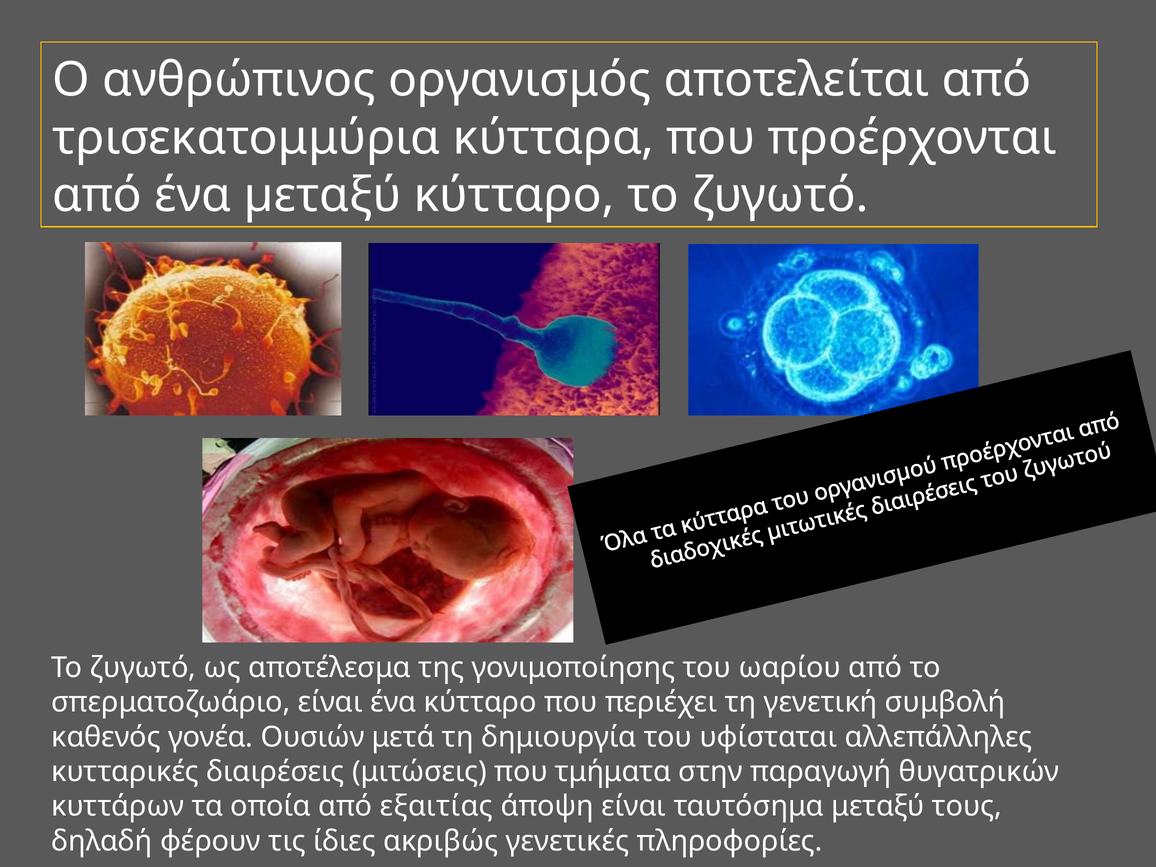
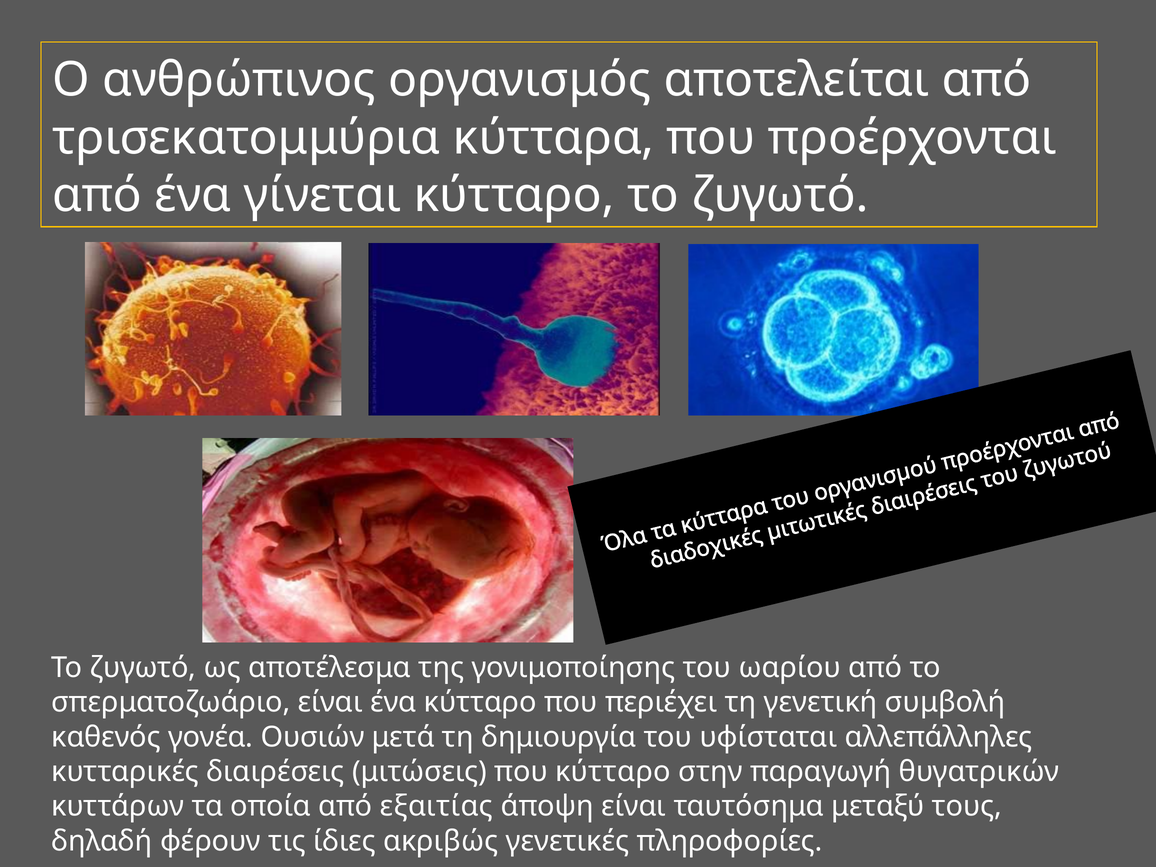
ένα µεταξύ: µεταξύ -> γίνεται
που τμήματα: τμήματα -> κύτταρο
